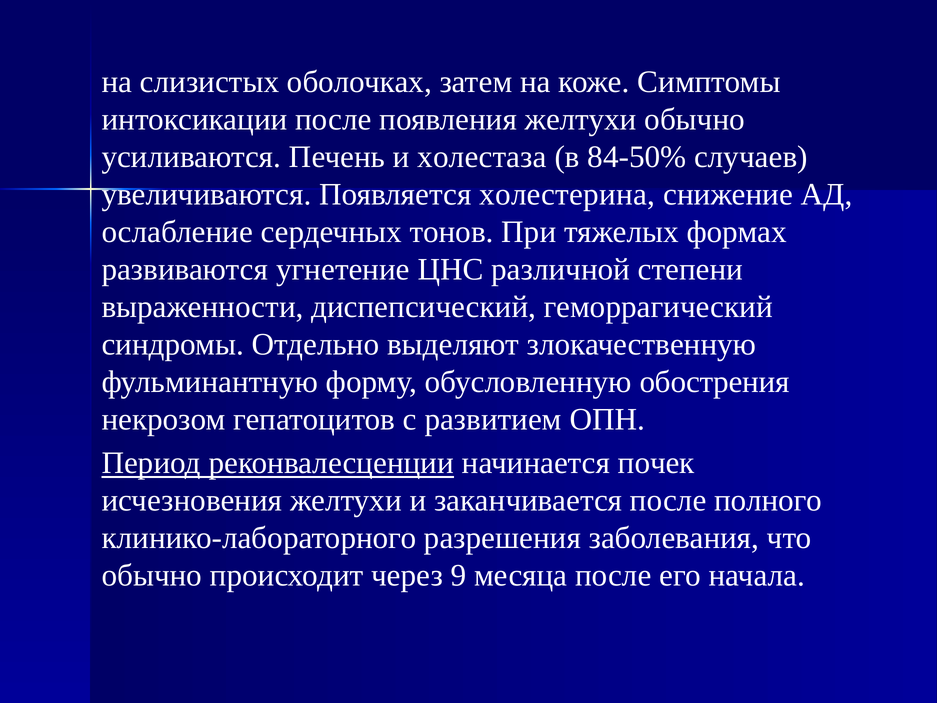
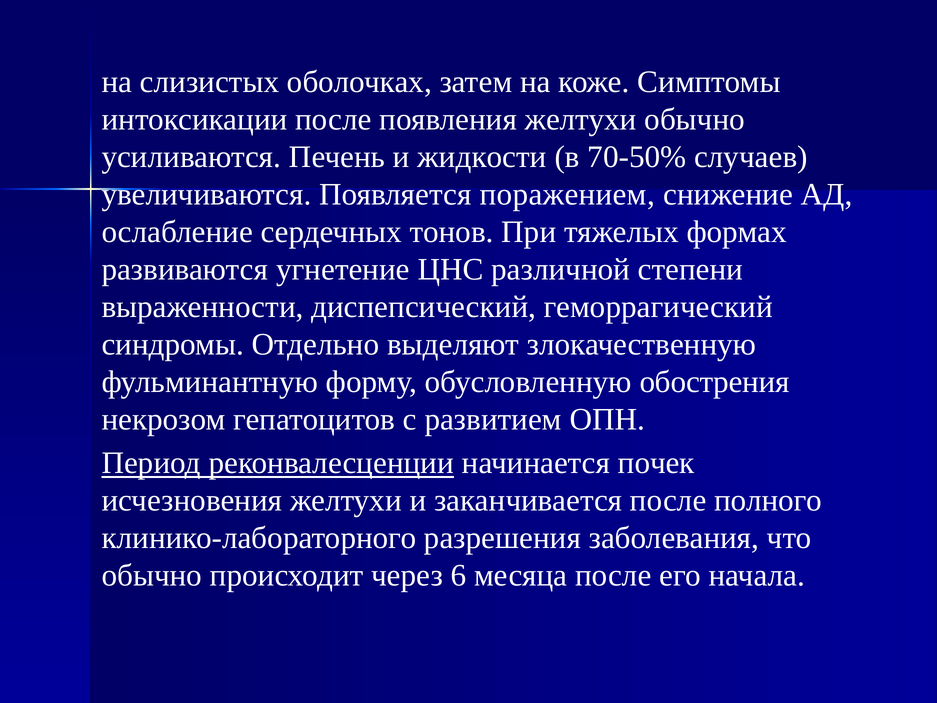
холестаза: холестаза -> жидкости
84-50%: 84-50% -> 70-50%
холестерина: холестерина -> поражением
9: 9 -> 6
